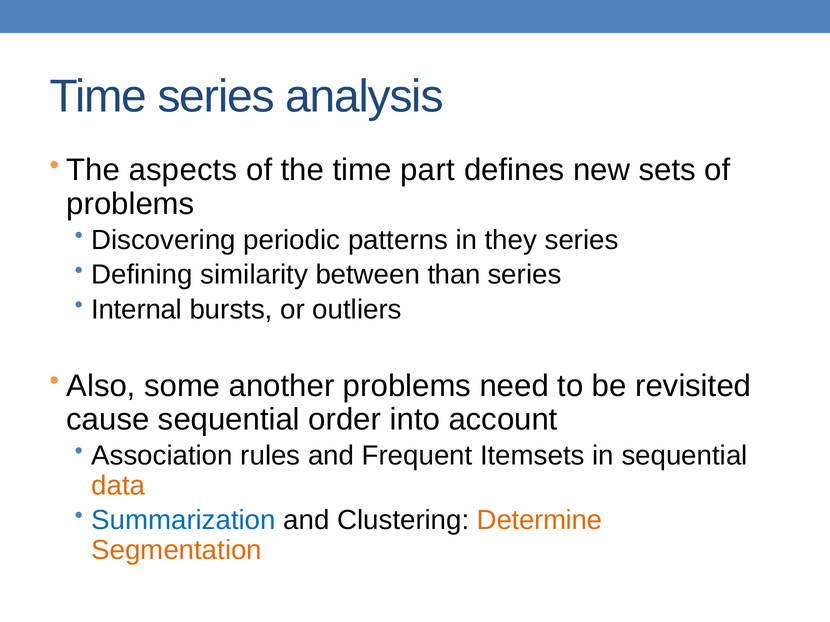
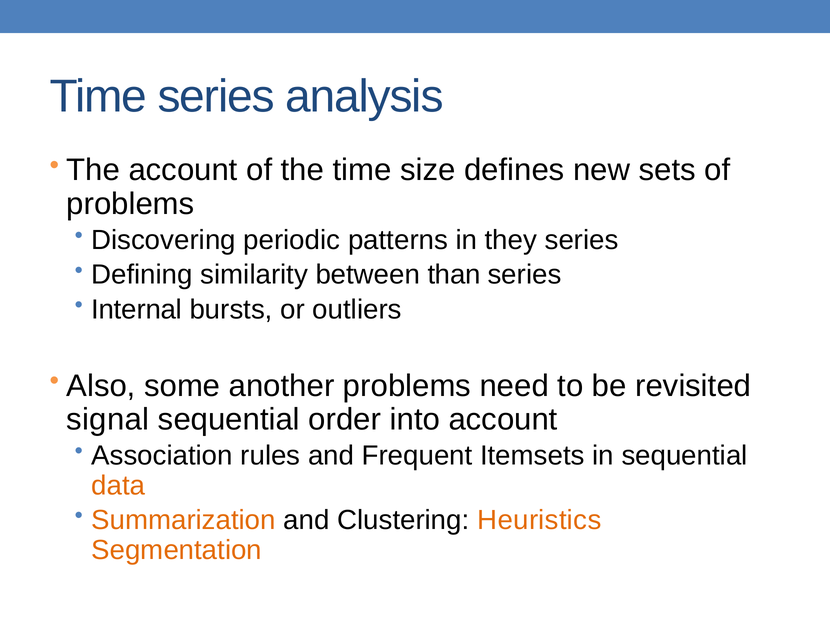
The aspects: aspects -> account
part: part -> size
cause: cause -> signal
Summarization colour: blue -> orange
Determine: Determine -> Heuristics
